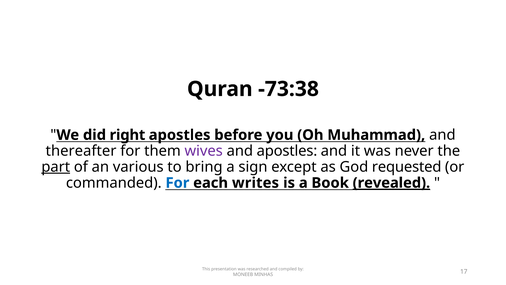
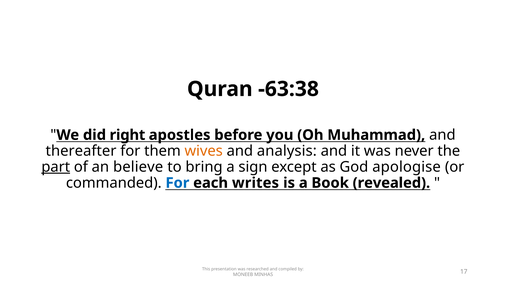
-73:38: -73:38 -> -63:38
wives colour: purple -> orange
and apostles: apostles -> analysis
various: various -> believe
requested: requested -> apologise
revealed underline: present -> none
